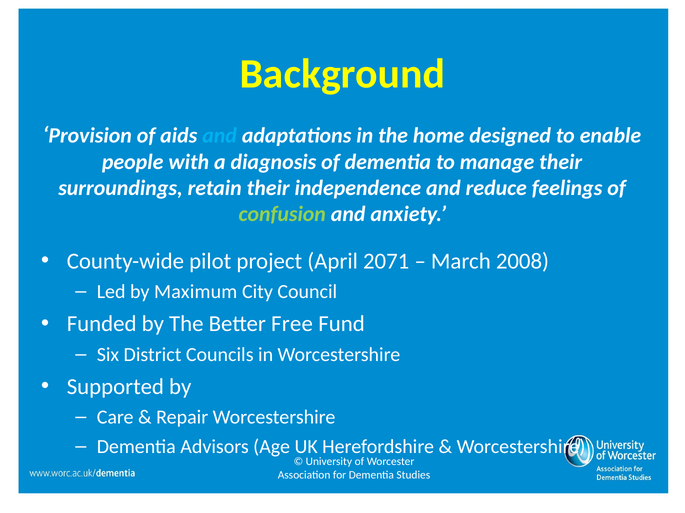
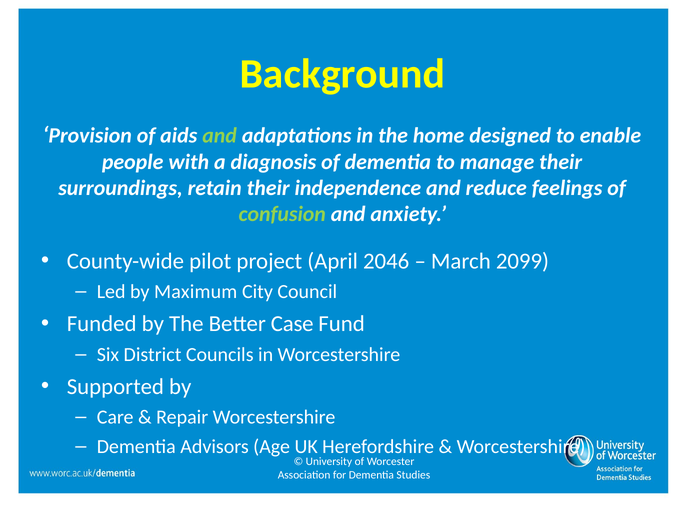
and at (220, 136) colour: light blue -> light green
2071: 2071 -> 2046
2008: 2008 -> 2099
Free: Free -> Case
